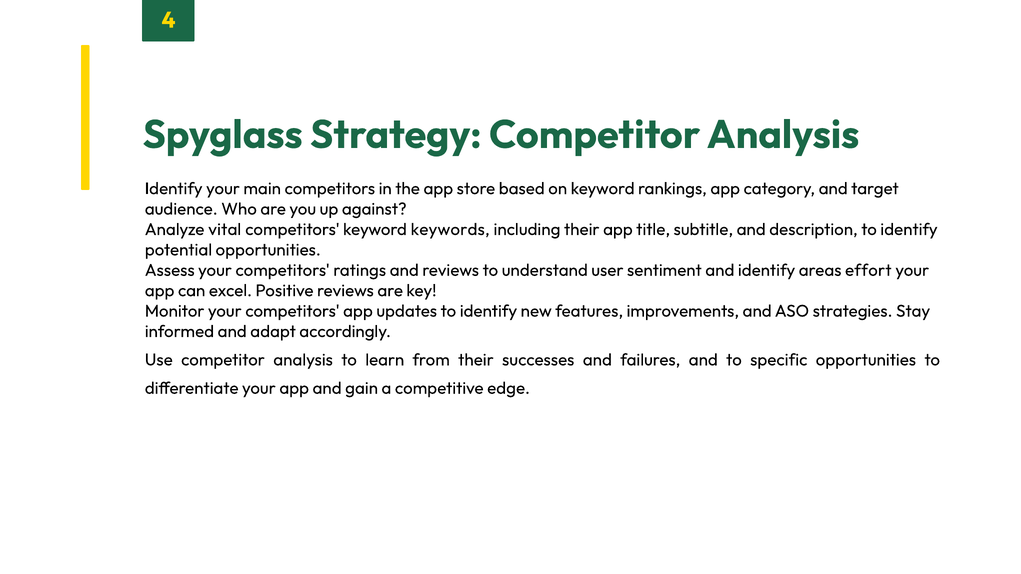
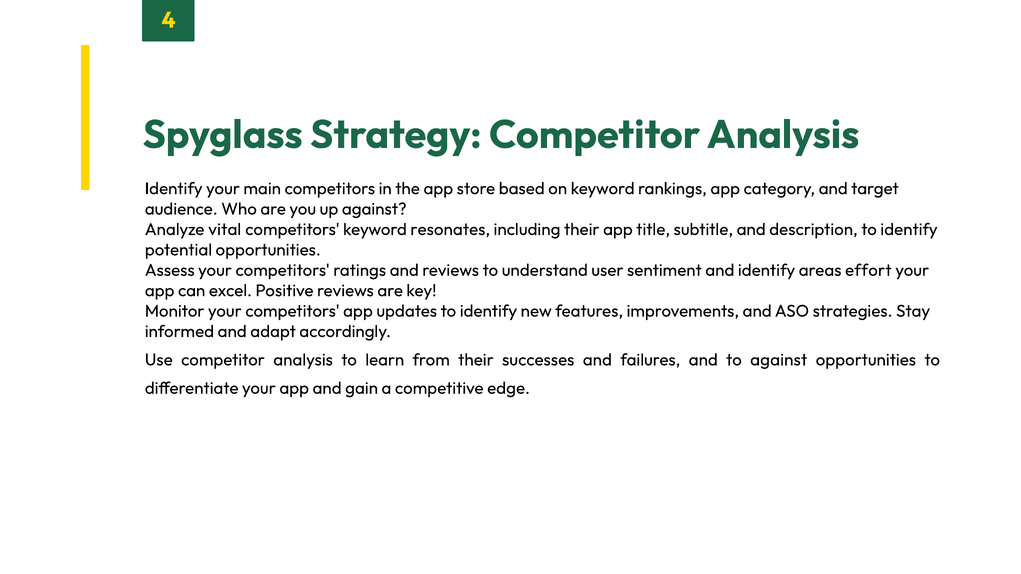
keywords: keywords -> resonates
to specific: specific -> against
